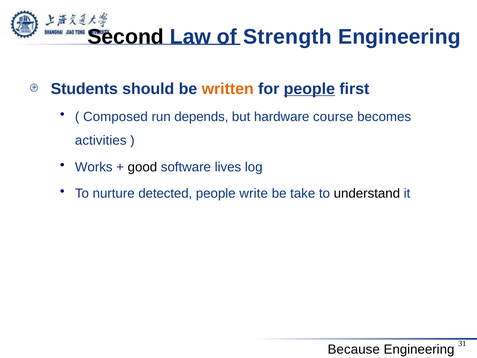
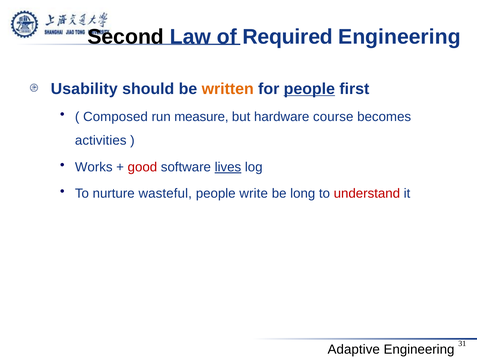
Strength: Strength -> Required
Students: Students -> Usability
depends: depends -> measure
good colour: black -> red
lives underline: none -> present
detected: detected -> wasteful
take: take -> long
understand colour: black -> red
Because: Because -> Adaptive
